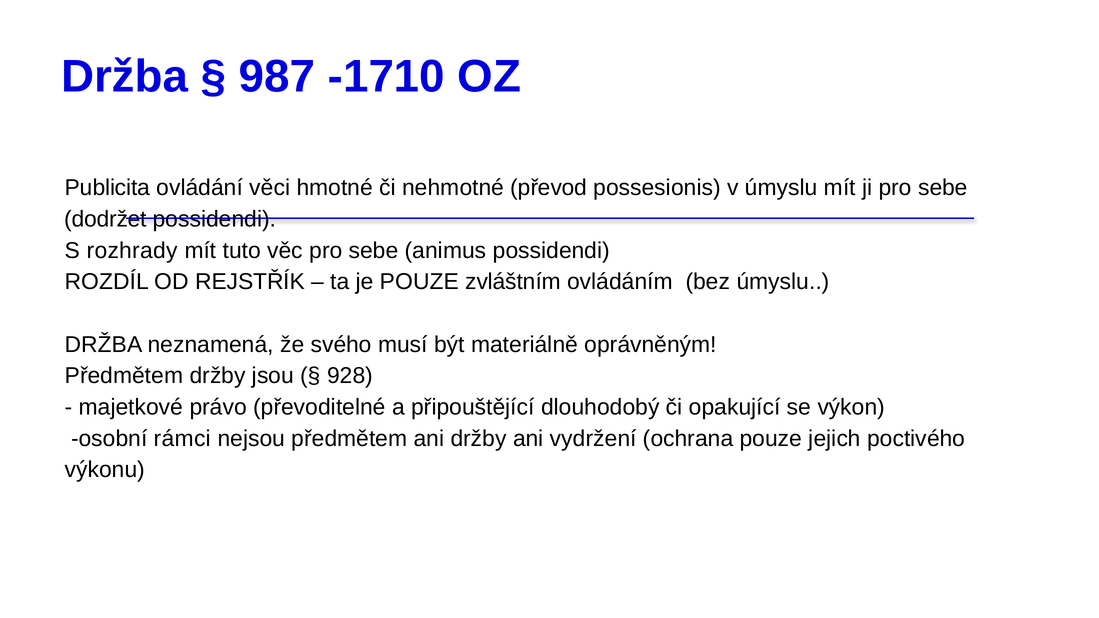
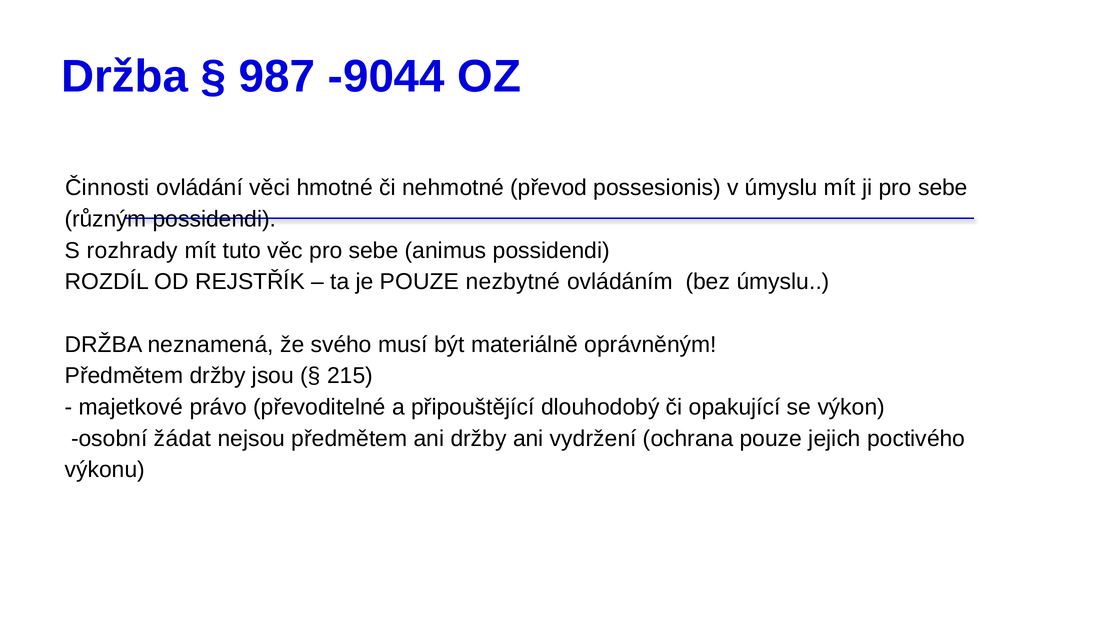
-1710: -1710 -> -9044
Publicita: Publicita -> Činnosti
dodržet: dodržet -> různým
zvláštním: zvláštním -> nezbytné
928: 928 -> 215
rámci: rámci -> žádat
